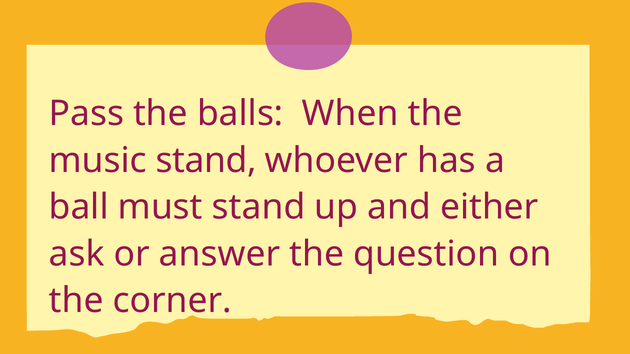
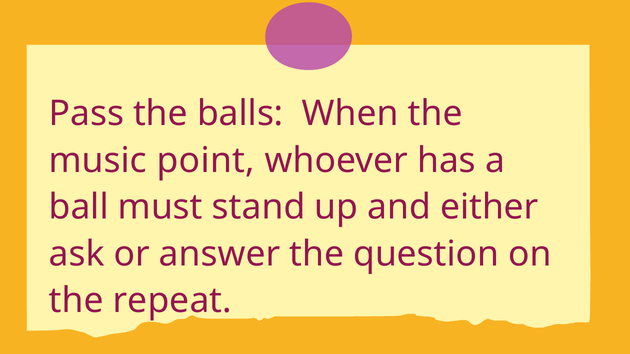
music stand: stand -> point
corner: corner -> repeat
